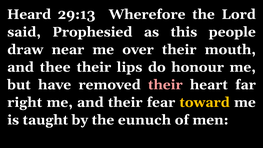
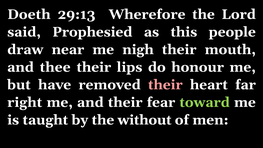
Heard: Heard -> Doeth
over: over -> nigh
toward colour: yellow -> light green
eunuch: eunuch -> without
